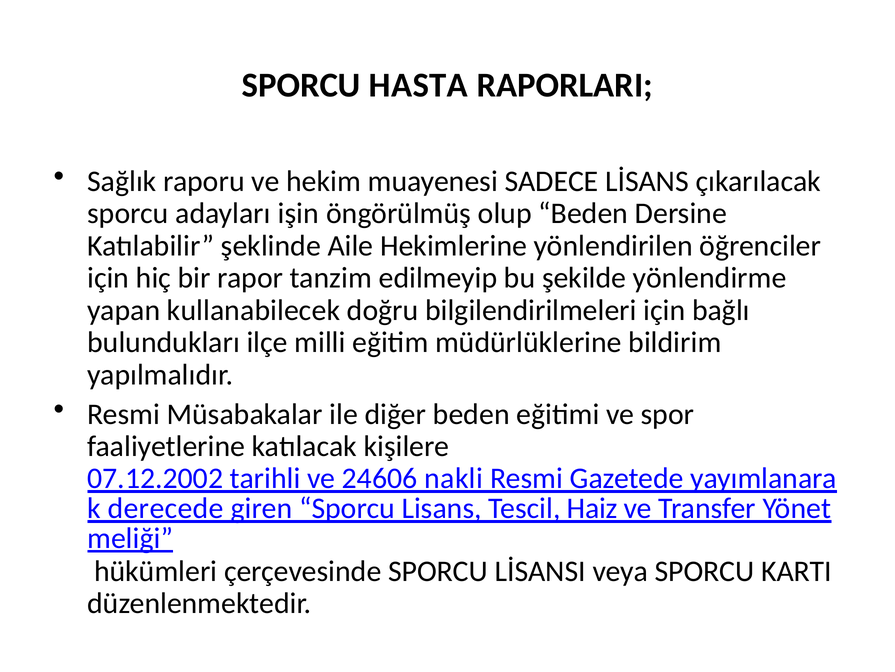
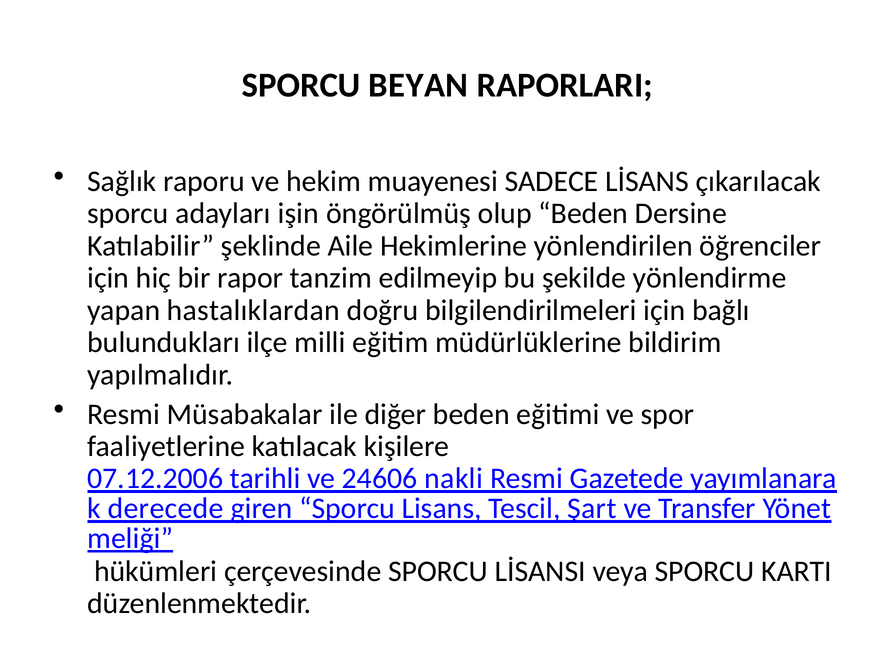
HASTA: HASTA -> BEYAN
kullanabilecek: kullanabilecek -> hastalıklardan
07.12.2002: 07.12.2002 -> 07.12.2006
Haiz: Haiz -> Şart
